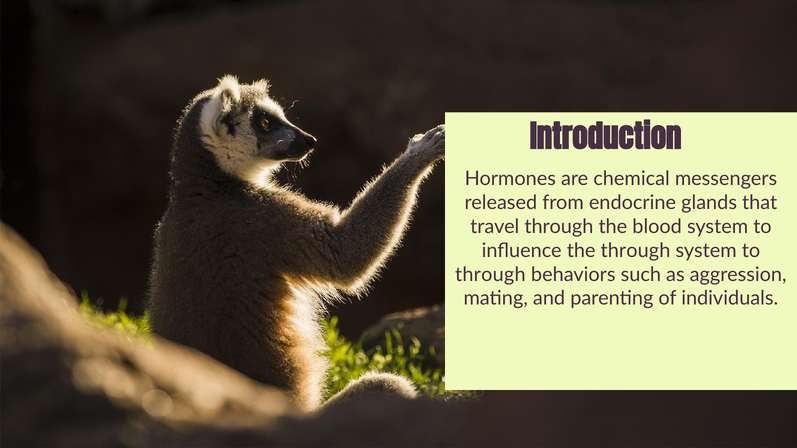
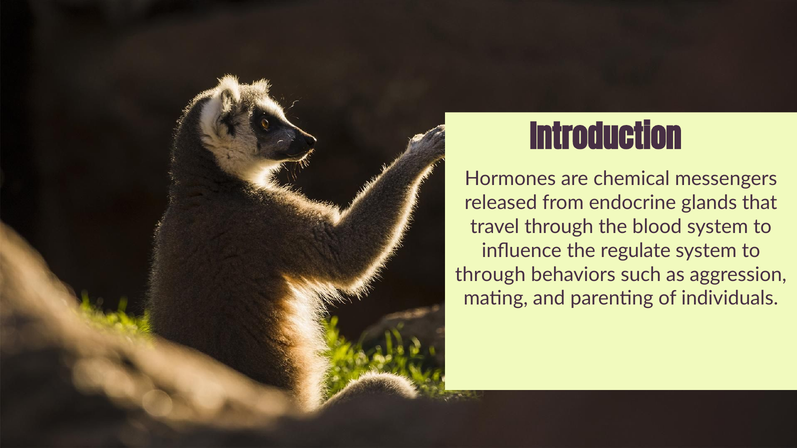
the through: through -> regulate
